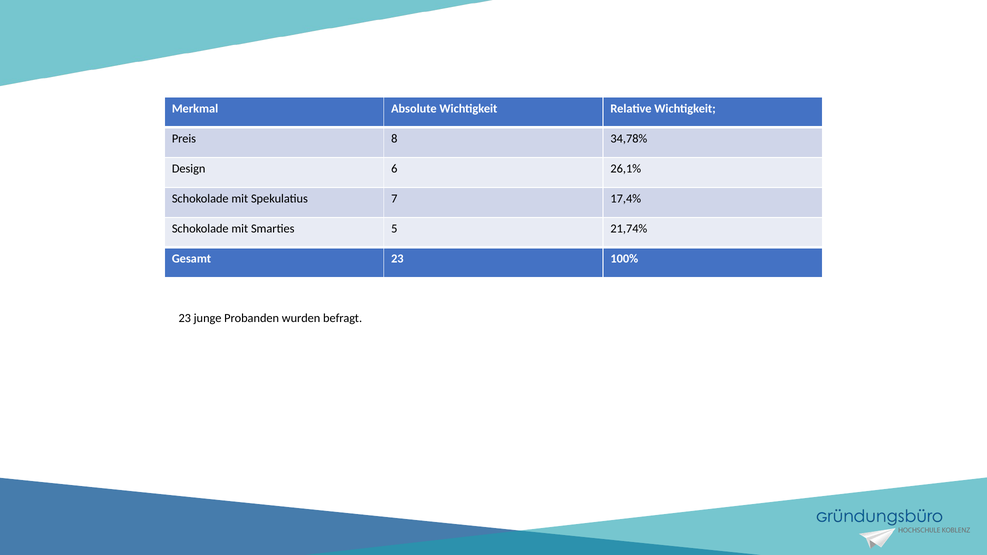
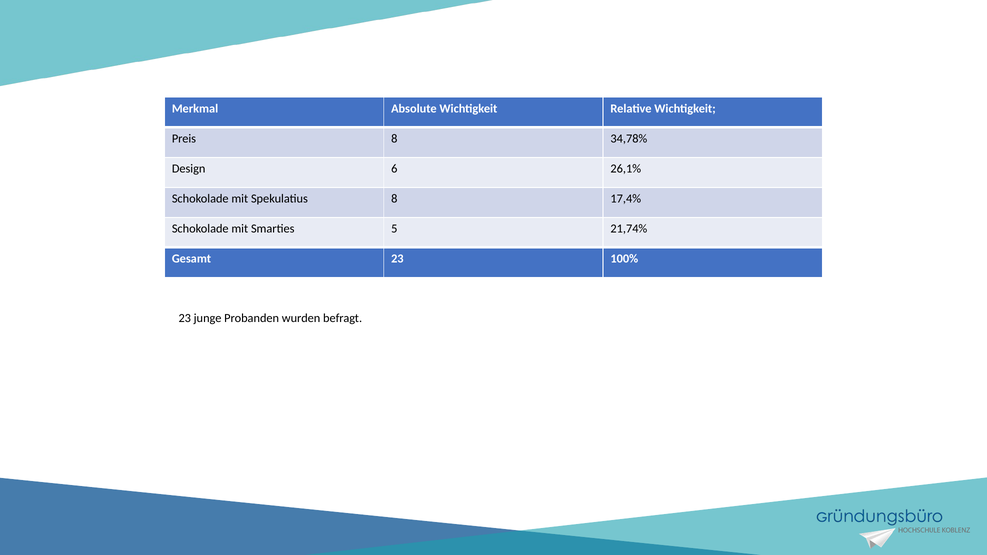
Spekulatius 7: 7 -> 8
